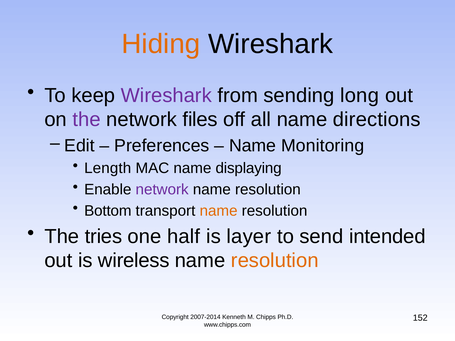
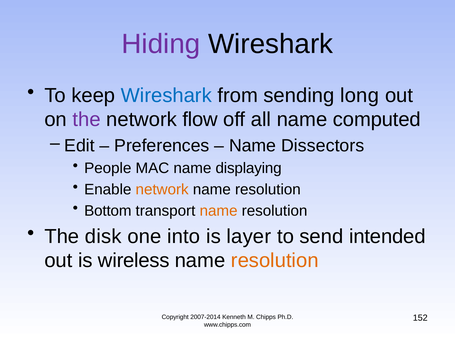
Hiding colour: orange -> purple
Wireshark at (166, 95) colour: purple -> blue
files: files -> flow
directions: directions -> computed
Monitoring: Monitoring -> Dissectors
Length: Length -> People
network at (162, 190) colour: purple -> orange
tries: tries -> disk
half: half -> into
